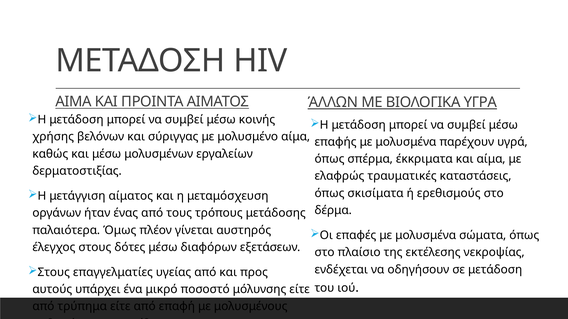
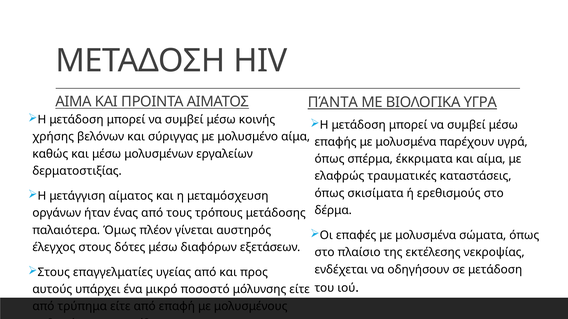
ΆΛΛΩΝ: ΆΛΛΩΝ -> ΠΆΝΤΑ
